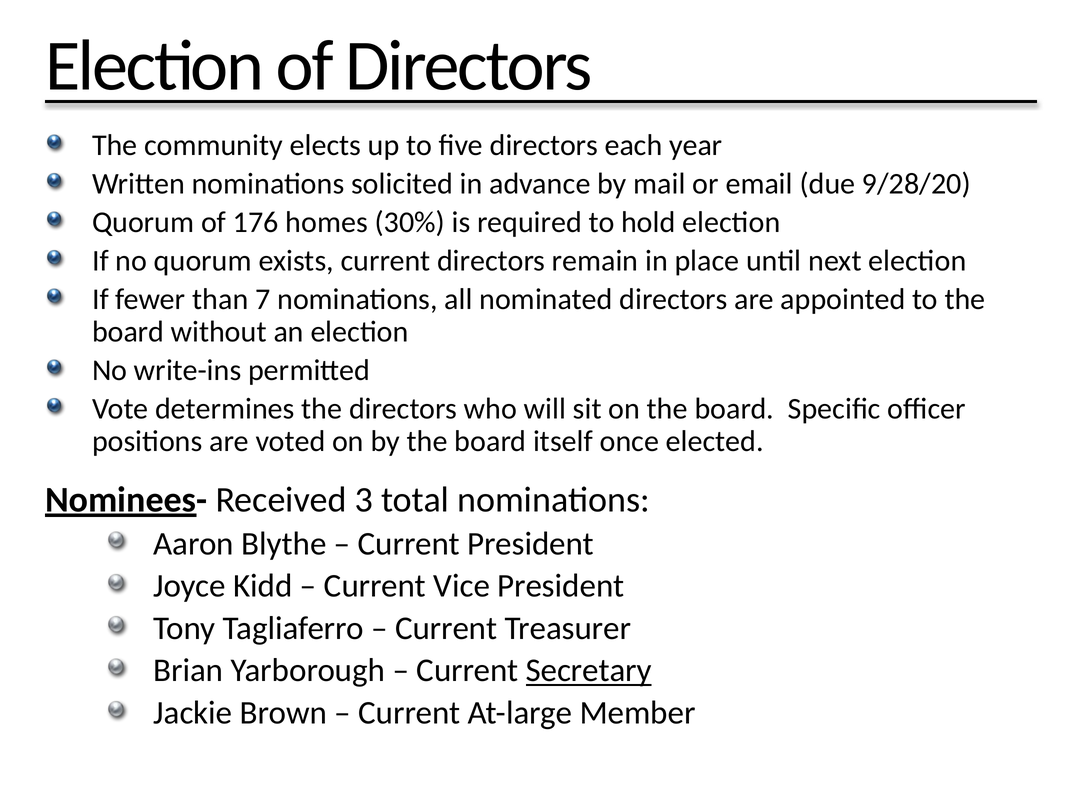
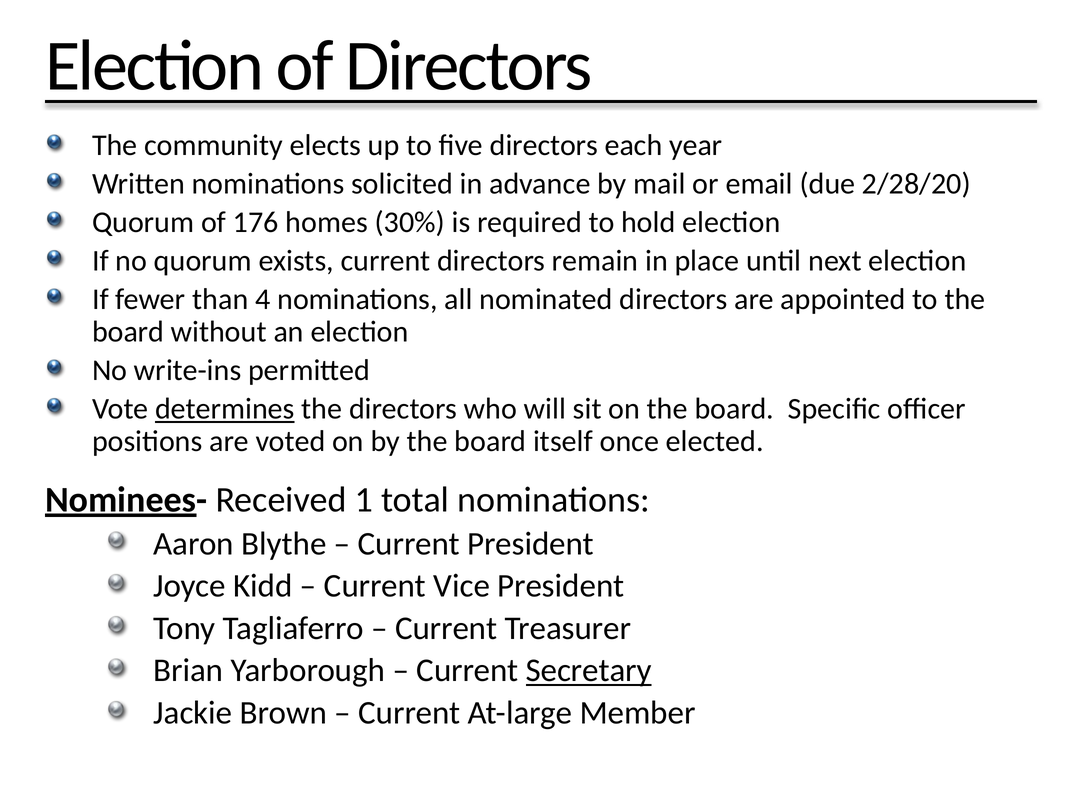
9/28/20: 9/28/20 -> 2/28/20
7: 7 -> 4
determines underline: none -> present
3: 3 -> 1
